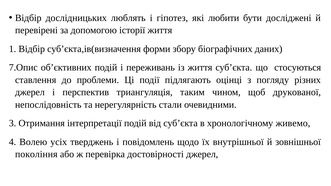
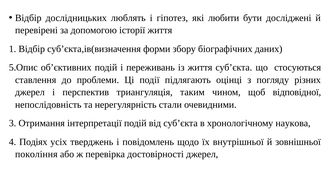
7.Опис: 7.Опис -> 5.Опис
друкованої: друкованої -> відповідної
живемо: живемо -> наукова
Волею: Волею -> Подіях
